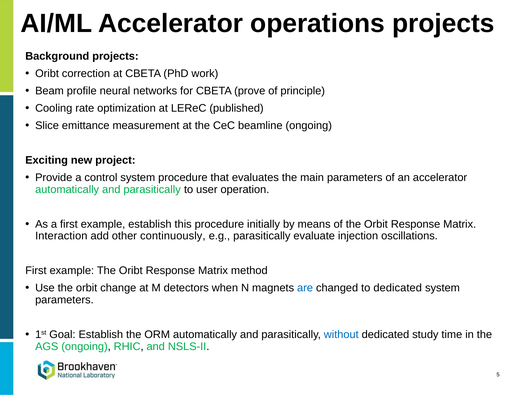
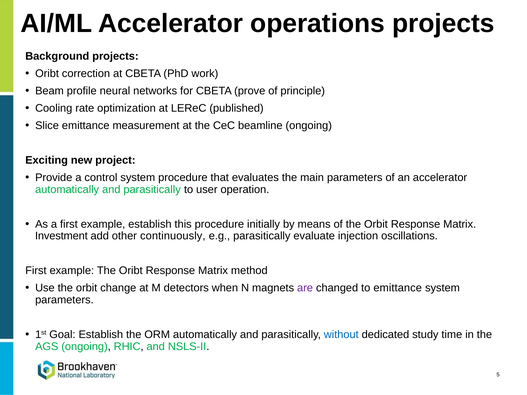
Interaction: Interaction -> Investment
are colour: blue -> purple
to dedicated: dedicated -> emittance
